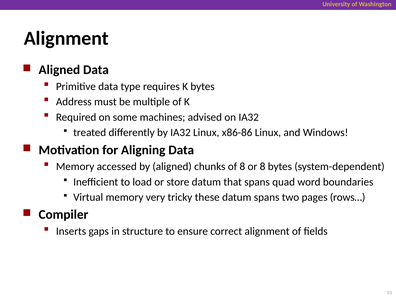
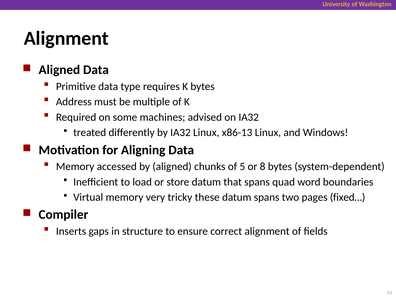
x86-86: x86-86 -> x86-13
of 8: 8 -> 5
rows…: rows… -> fixed…
